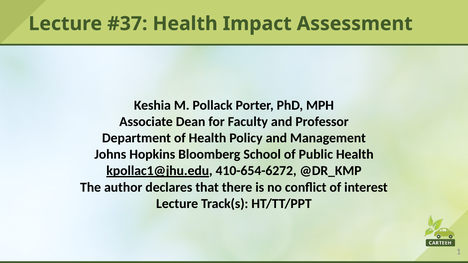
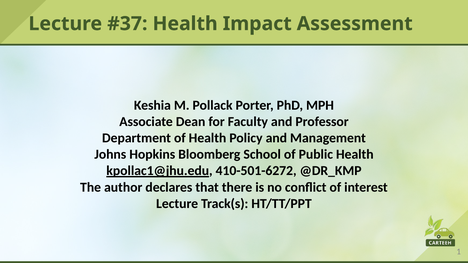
410-654-6272: 410-654-6272 -> 410-501-6272
